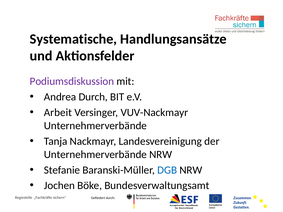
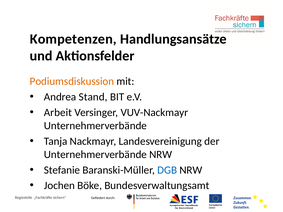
Systematische: Systematische -> Kompetenzen
Podiumsdiskussion colour: purple -> orange
Andrea Durch: Durch -> Stand
